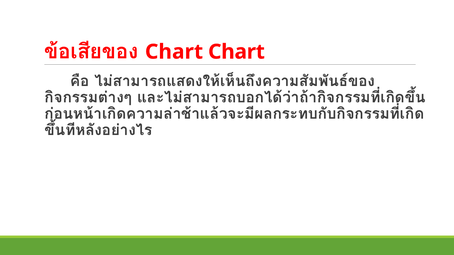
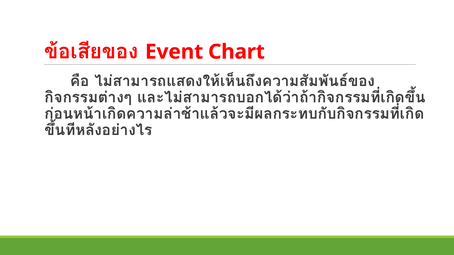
Chart at (174, 52): Chart -> Event
